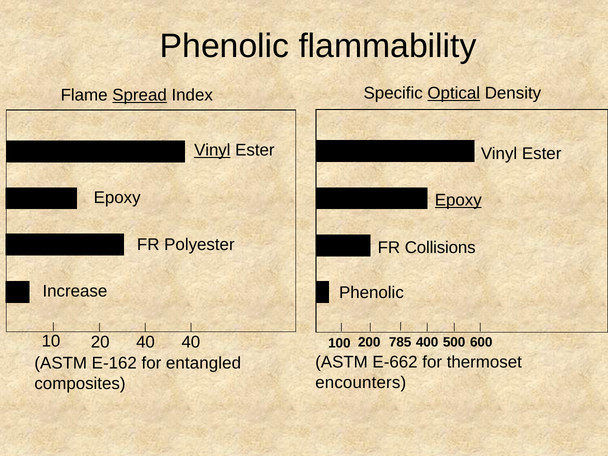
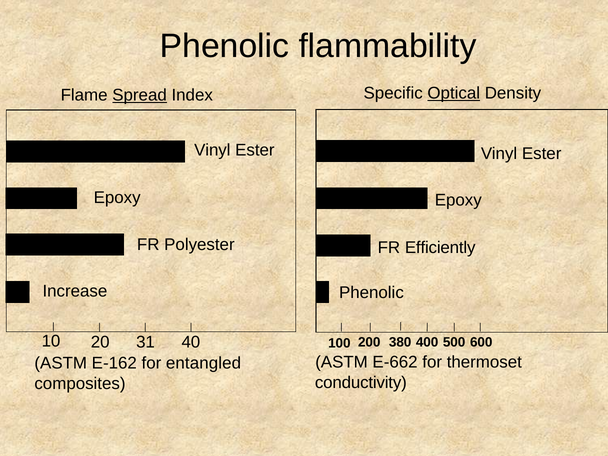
Vinyl at (212, 150) underline: present -> none
Epoxy at (458, 200) underline: present -> none
Collisions: Collisions -> Efficiently
20 40: 40 -> 31
785: 785 -> 380
encounters: encounters -> conductivity
